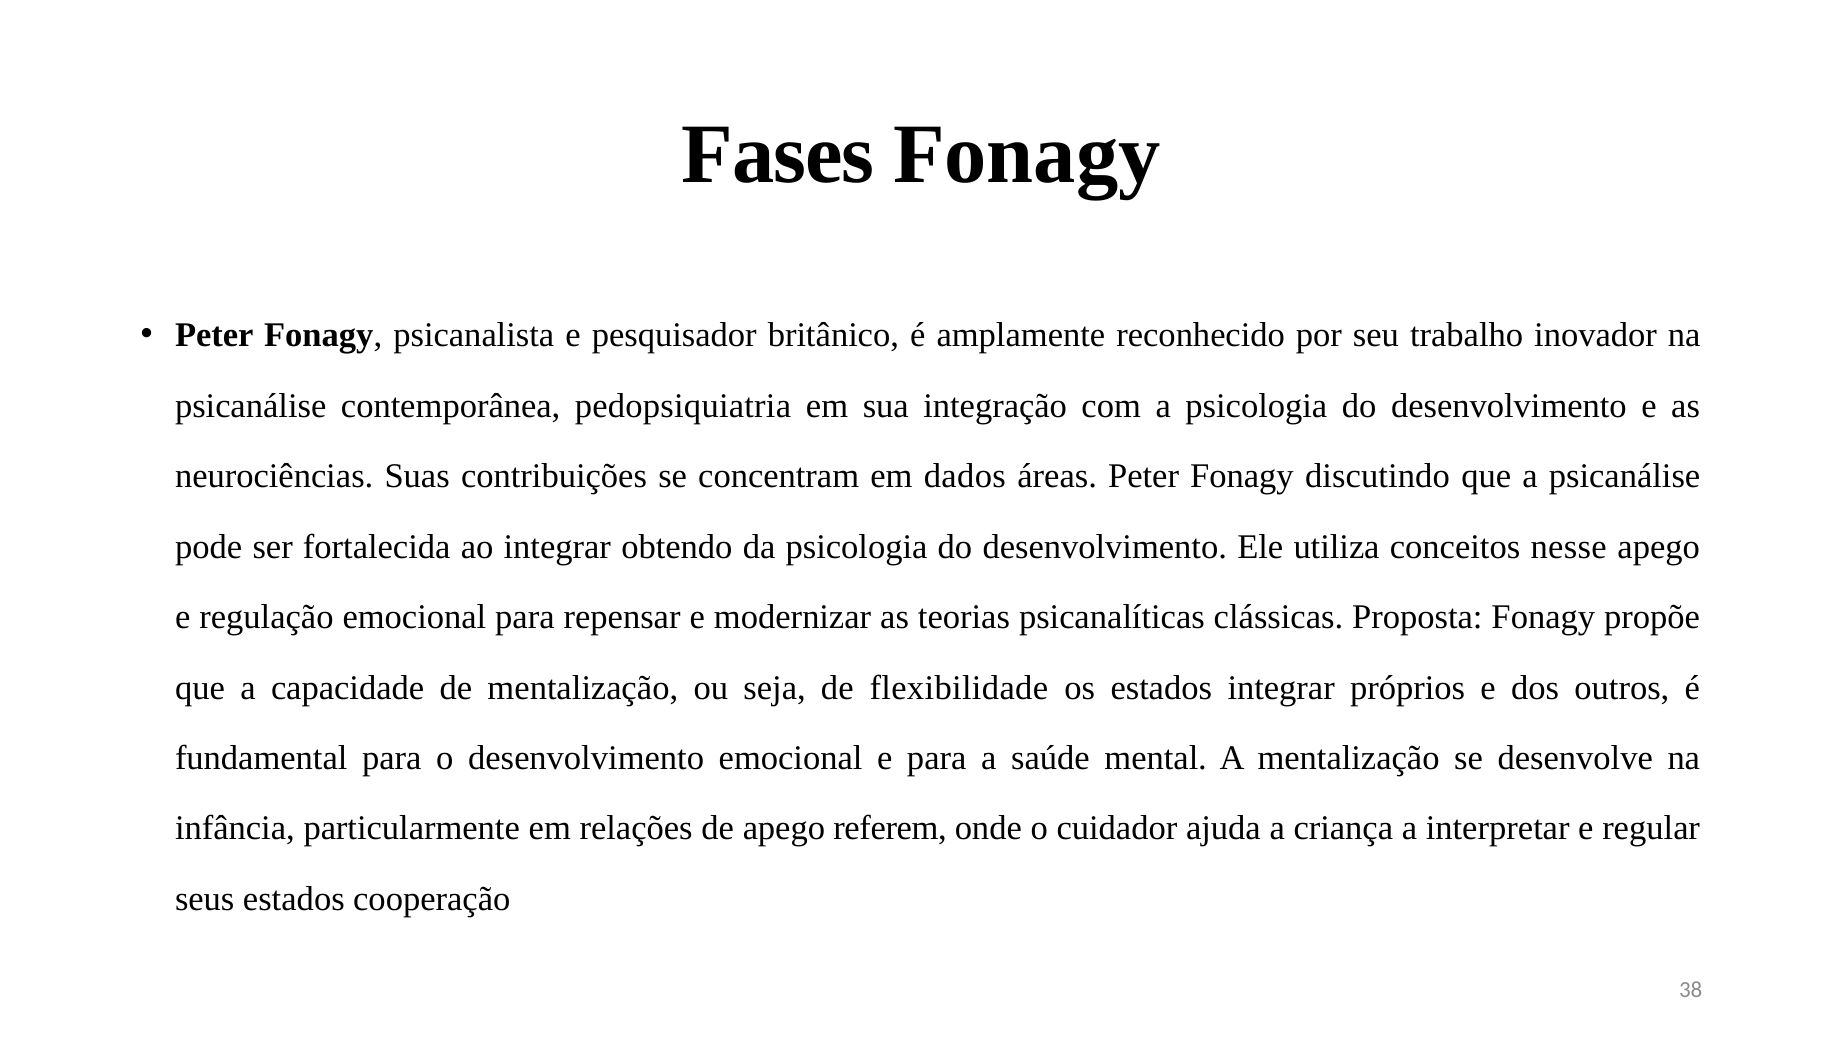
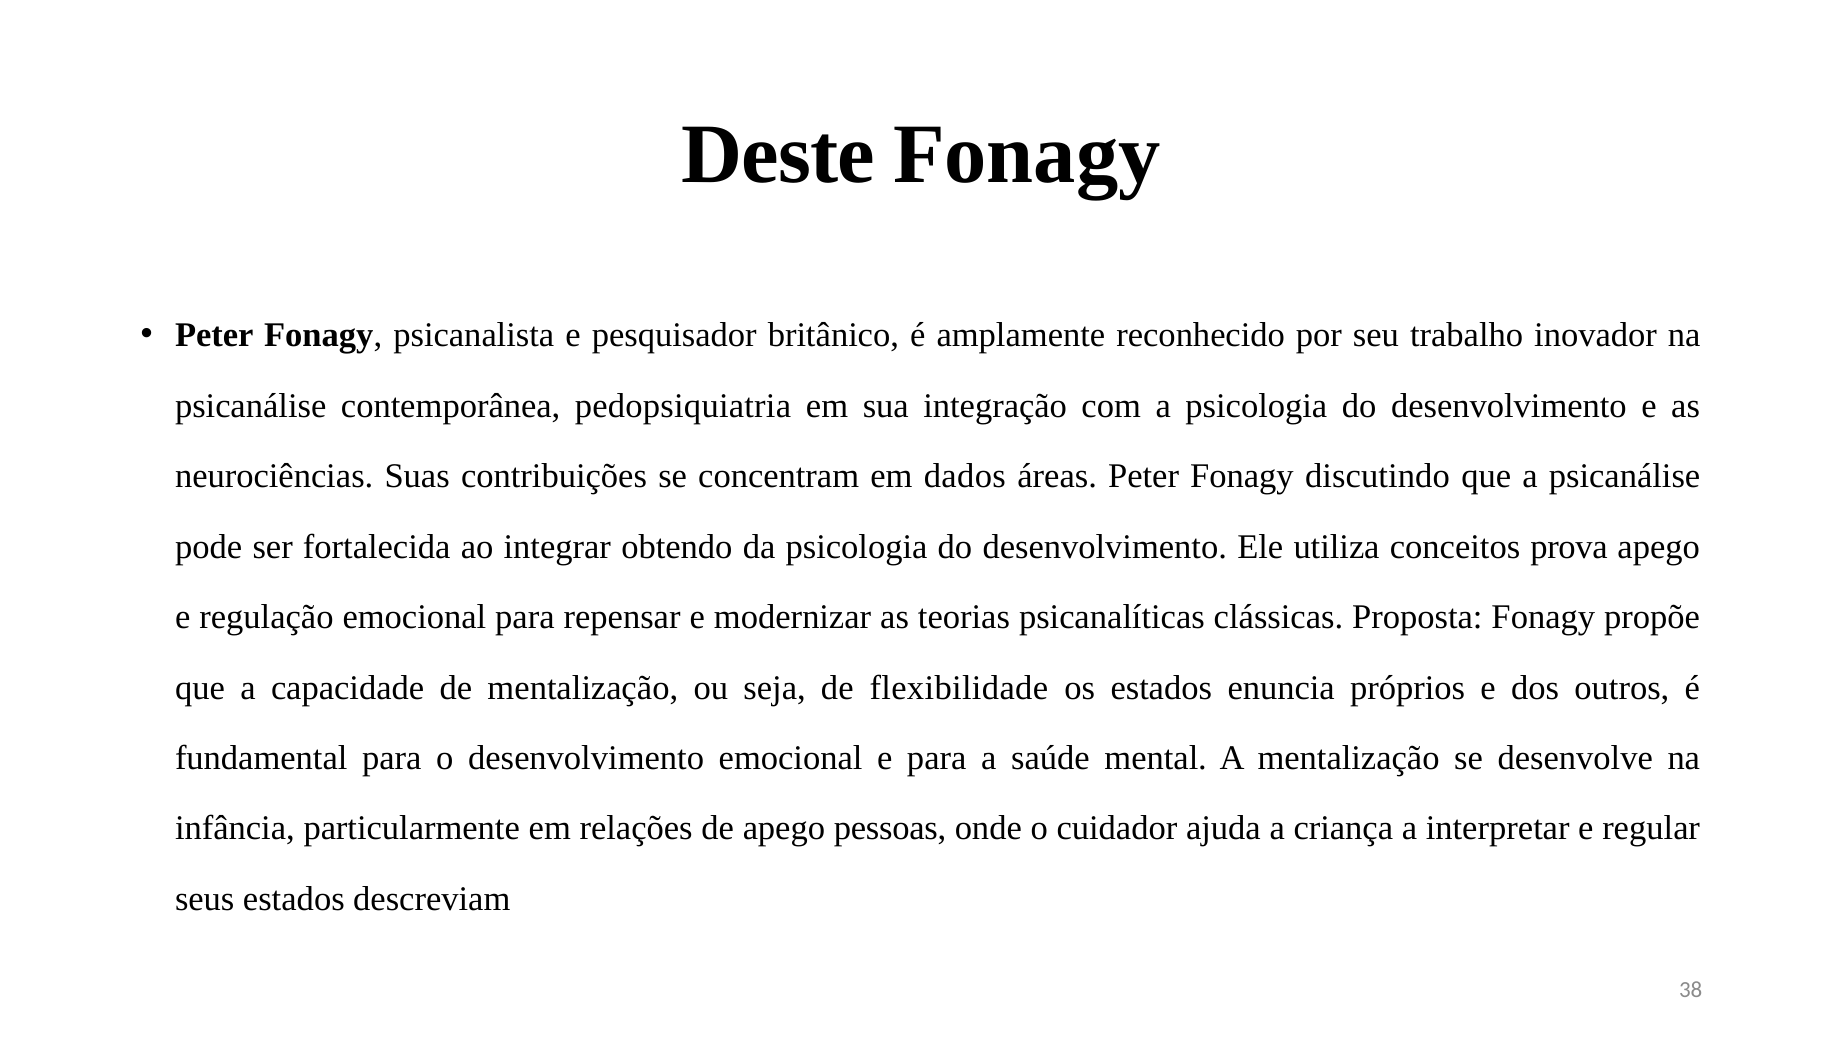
Fases: Fases -> Deste
nesse: nesse -> prova
estados integrar: integrar -> enuncia
referem: referem -> pessoas
cooperação: cooperação -> descreviam
